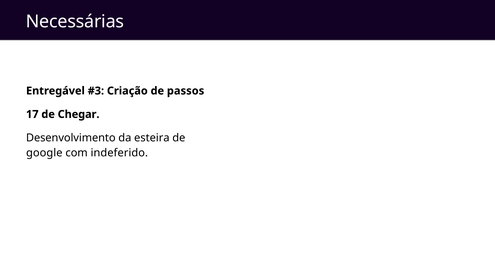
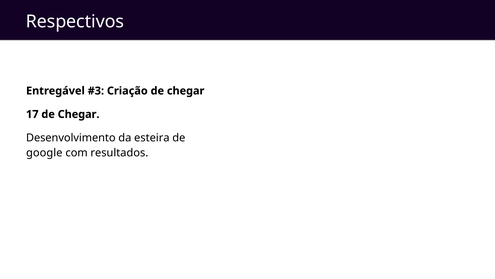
Necessárias: Necessárias -> Respectivos
Criação de passos: passos -> chegar
indeferido: indeferido -> resultados
